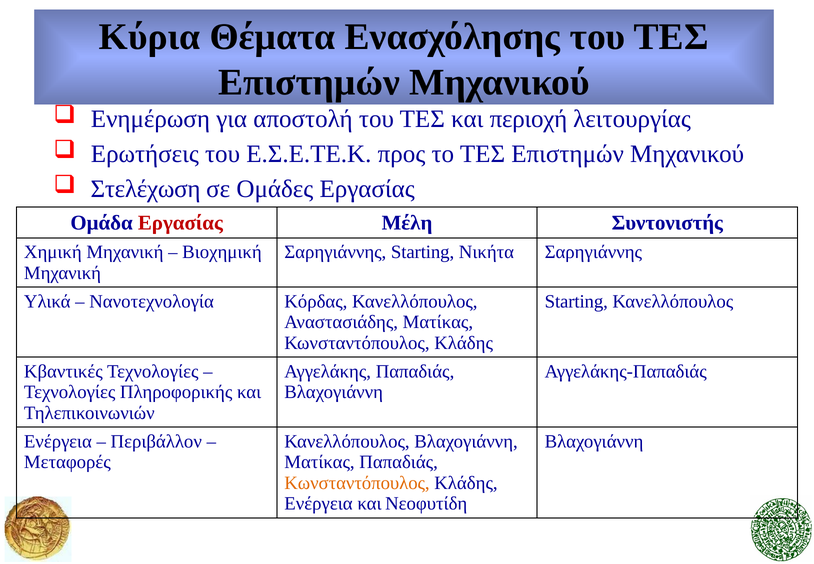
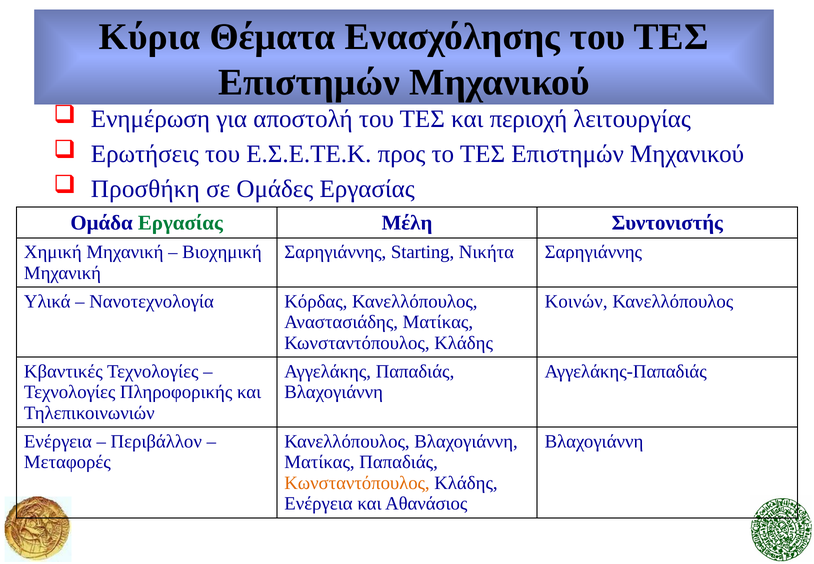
Στελέχωση: Στελέχωση -> Προσθήκη
Εργασίας at (180, 222) colour: red -> green
Starting at (576, 301): Starting -> Κοινών
Νεοφυτίδη: Νεοφυτίδη -> Αθανάσιος
